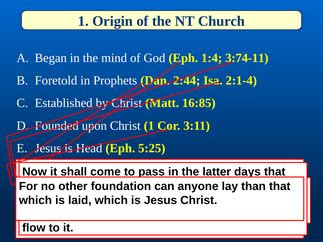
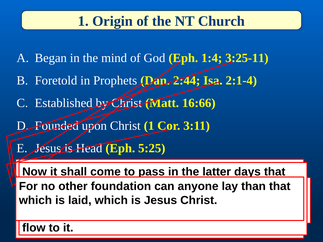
3:74-11: 3:74-11 -> 3:25-11
16:85: 16:85 -> 16:66
